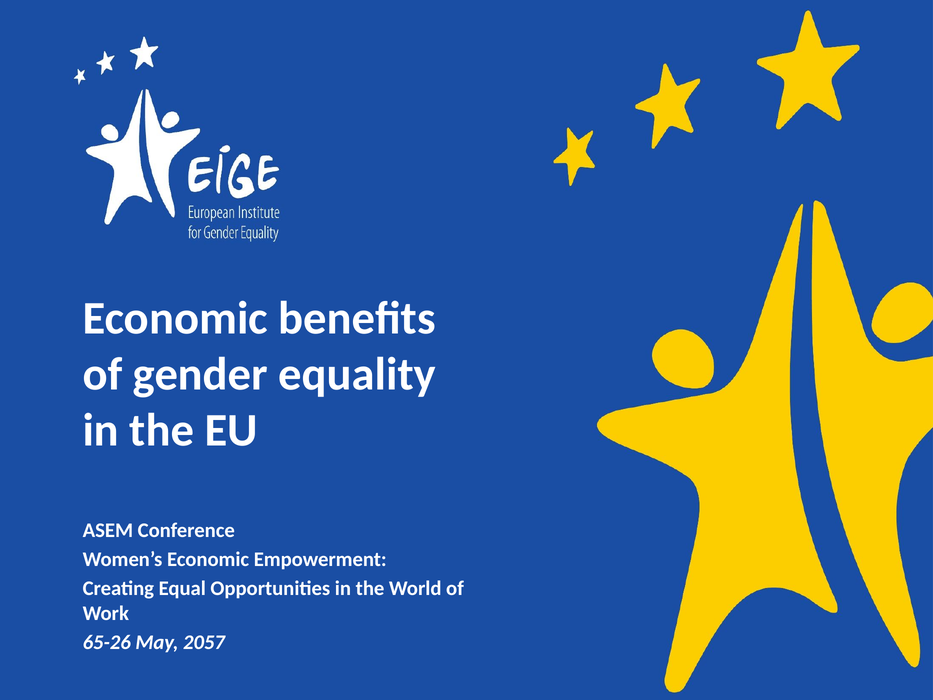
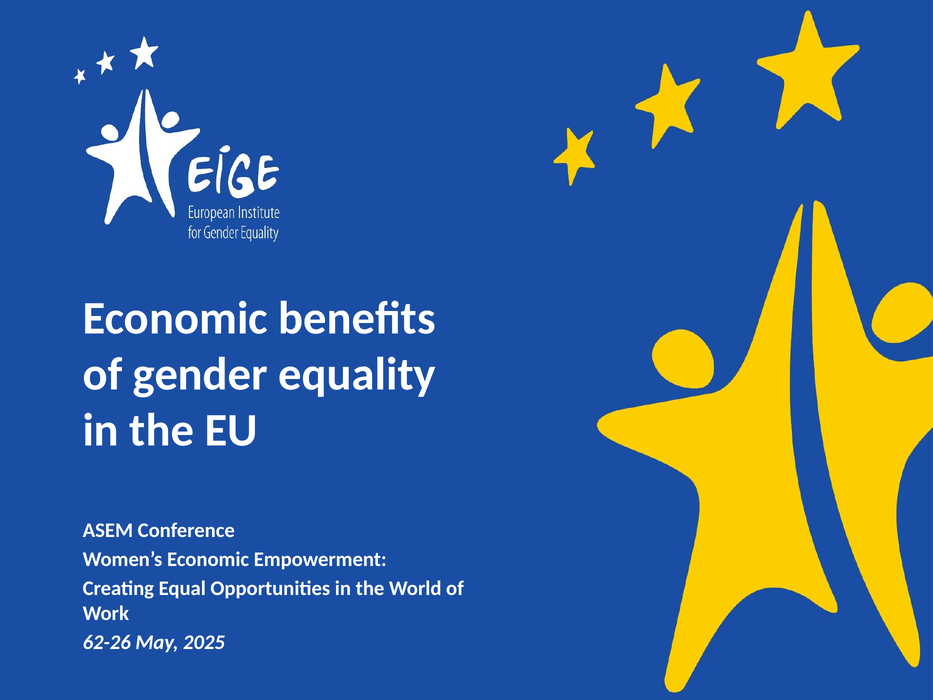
65-26: 65-26 -> 62-26
2057: 2057 -> 2025
